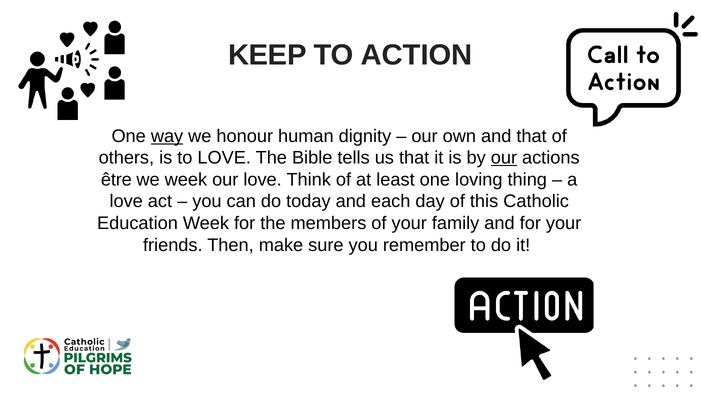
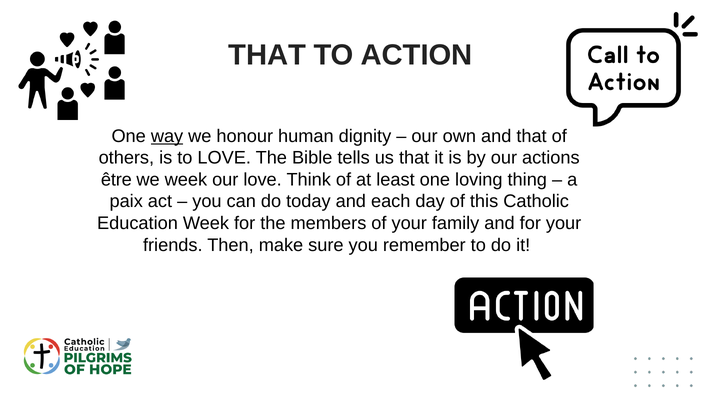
KEEP at (267, 55): KEEP -> THAT
our at (504, 158) underline: present -> none
love at (126, 202): love -> paix
